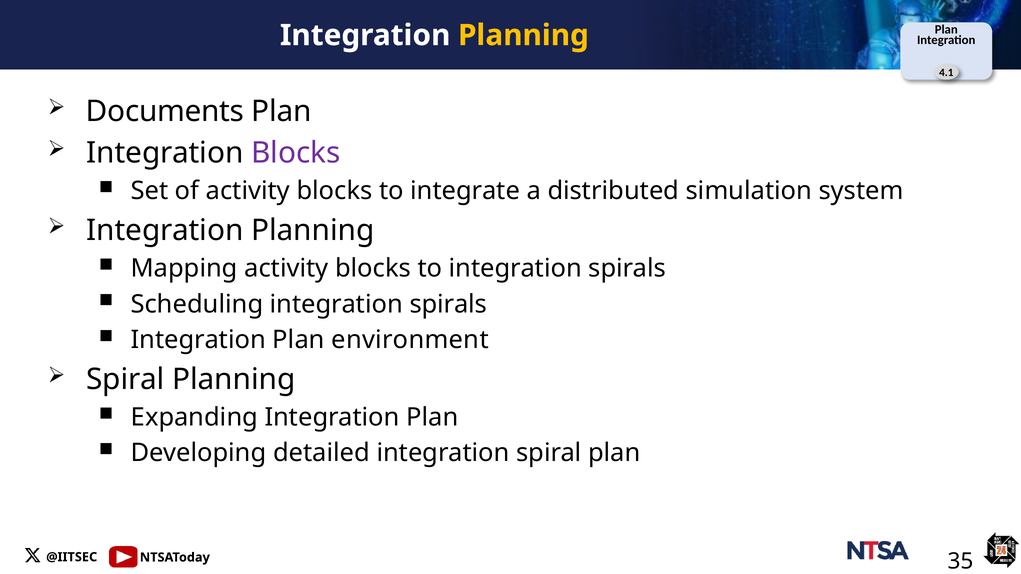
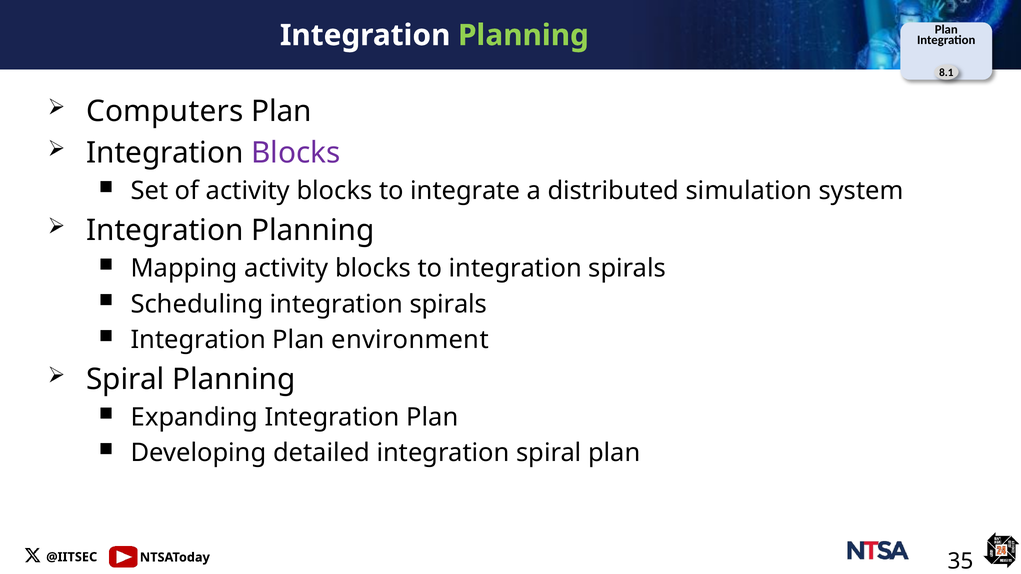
Planning at (523, 35) colour: yellow -> light green
4.1: 4.1 -> 8.1
Documents: Documents -> Computers
